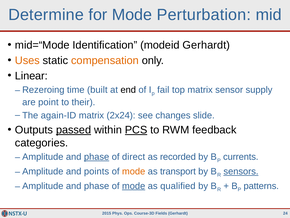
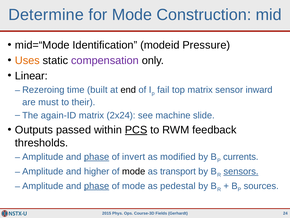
Perturbation: Perturbation -> Construction
modeid Gerhardt: Gerhardt -> Pressure
compensation colour: orange -> purple
supply: supply -> inward
point: point -> must
changes: changes -> machine
passed underline: present -> none
categories: categories -> thresholds
direct: direct -> invert
recorded: recorded -> modified
points: points -> higher
mode at (134, 171) colour: orange -> black
phase at (97, 186) underline: none -> present
mode at (134, 186) underline: present -> none
qualified: qualified -> pedestal
patterns: patterns -> sources
